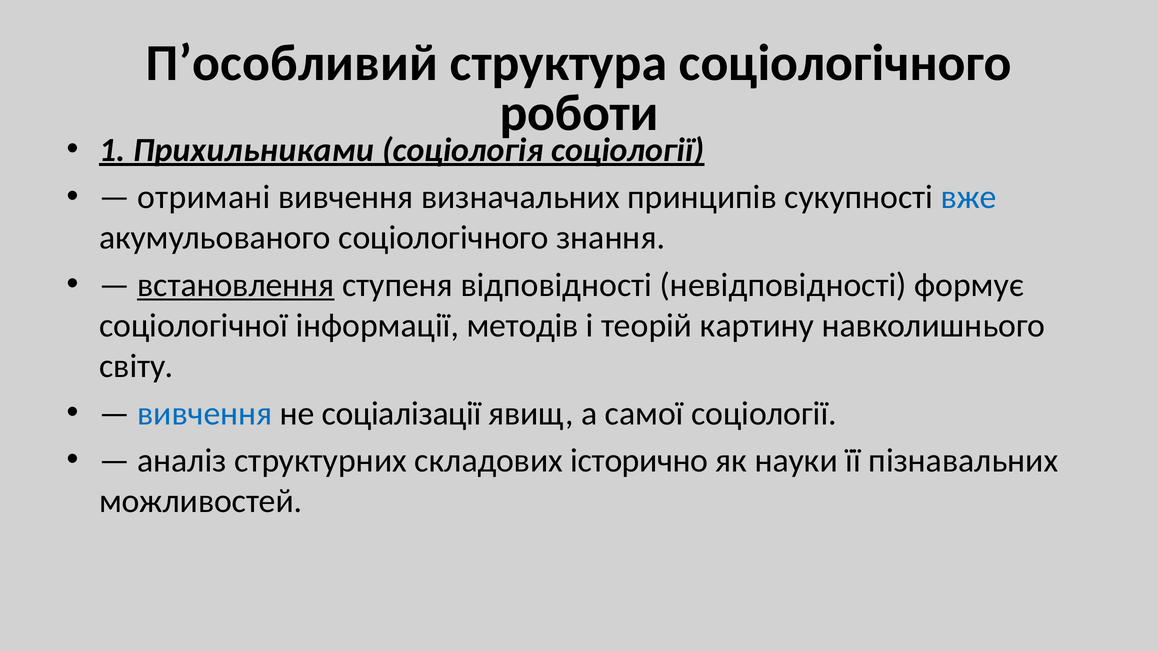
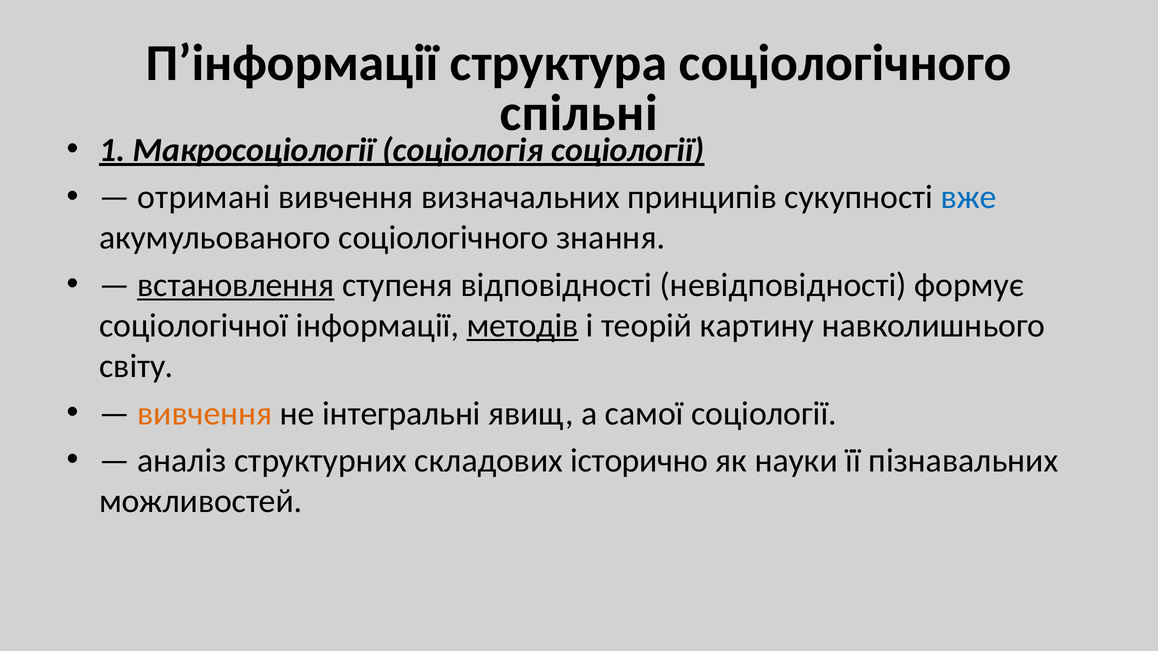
П’особливий: П’особливий -> П’інформації
роботи: роботи -> спільні
Прихильниками: Прихильниками -> Макросоціології
методів underline: none -> present
вивчення at (205, 414) colour: blue -> orange
соціалізації: соціалізації -> інтегральні
